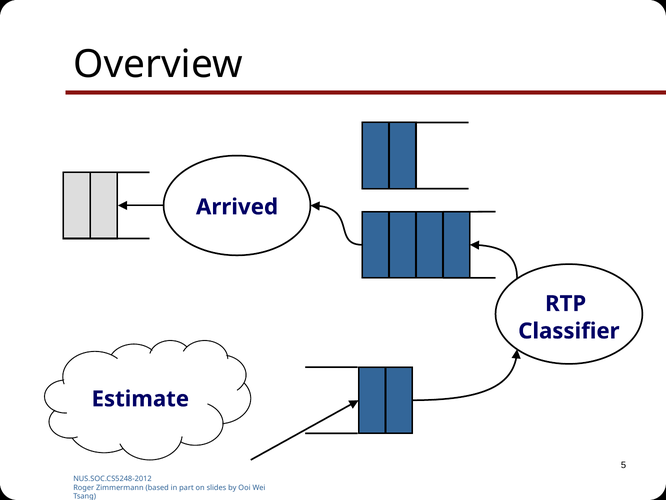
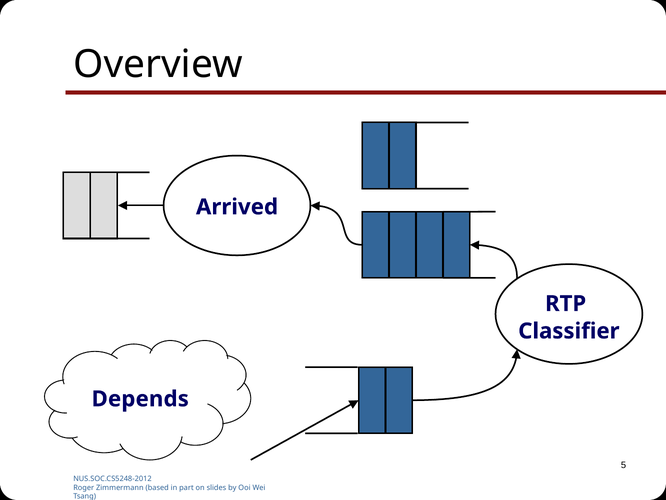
Estimate: Estimate -> Depends
